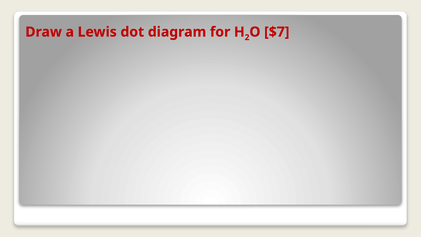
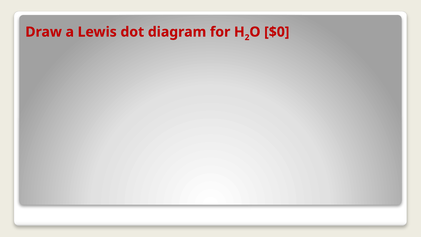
$7: $7 -> $0
